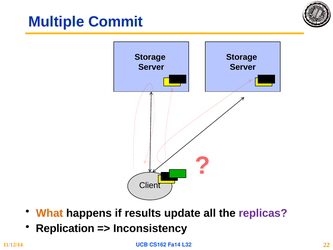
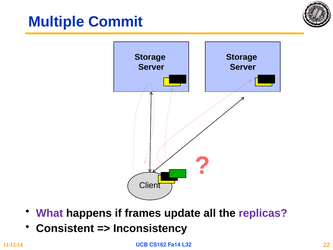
What colour: orange -> purple
results: results -> frames
Replication: Replication -> Consistent
